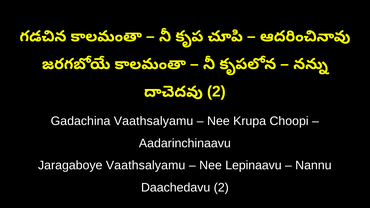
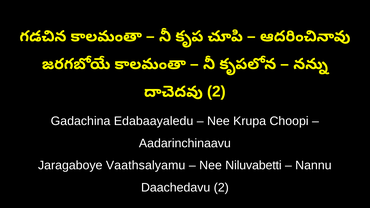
Gadachina Vaathsalyamu: Vaathsalyamu -> Edabaayaledu
Lepinaavu: Lepinaavu -> Niluvabetti
